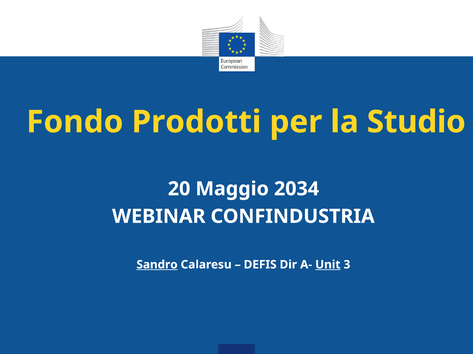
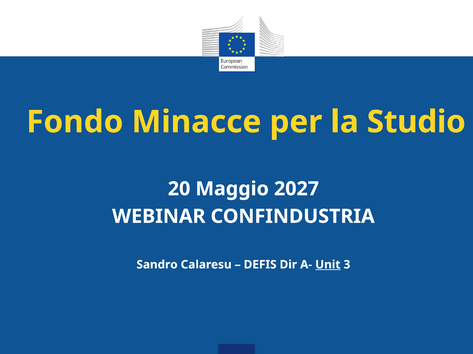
Prodotti: Prodotti -> Minacce
2034: 2034 -> 2027
Sandro underline: present -> none
